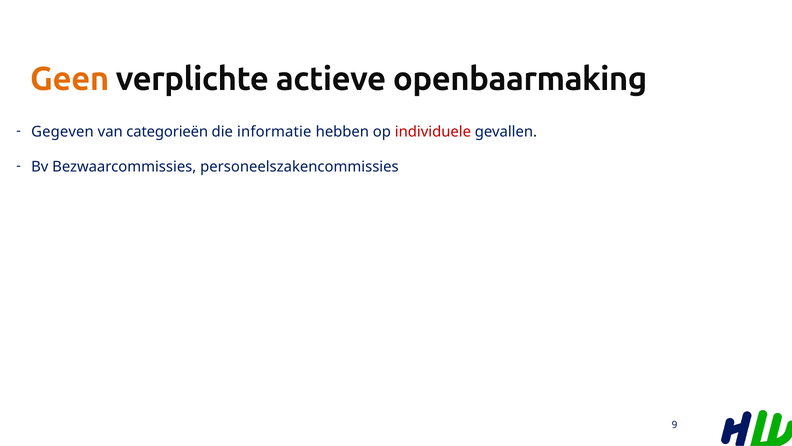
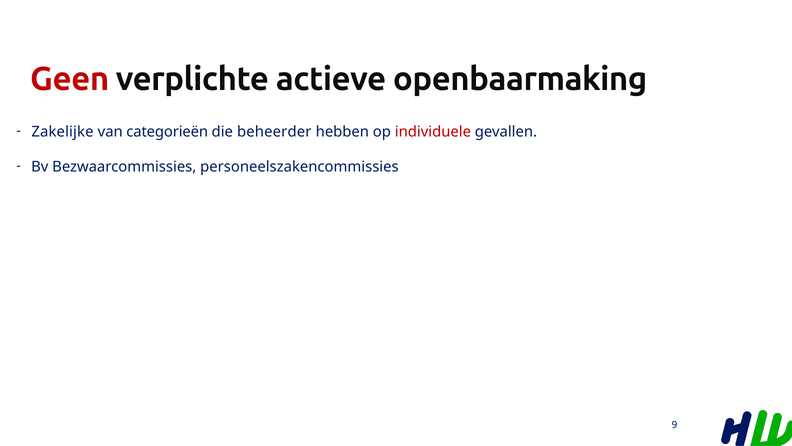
Geen colour: orange -> red
Gegeven: Gegeven -> Zakelijke
informatie: informatie -> beheerder
